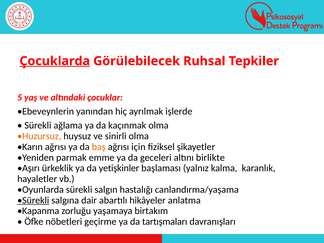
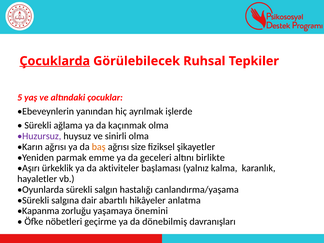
Huzursuz colour: orange -> purple
için: için -> size
yetişkinler: yetişkinler -> aktiviteler
Sürekli at (33, 200) underline: present -> none
birtakım: birtakım -> önemini
tartışmaları: tartışmaları -> dönebilmiş
